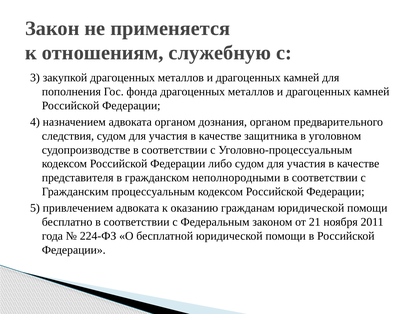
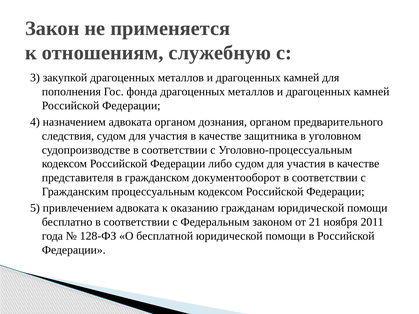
неполнородными: неполнородными -> документооборот
224-ФЗ: 224-ФЗ -> 128-ФЗ
